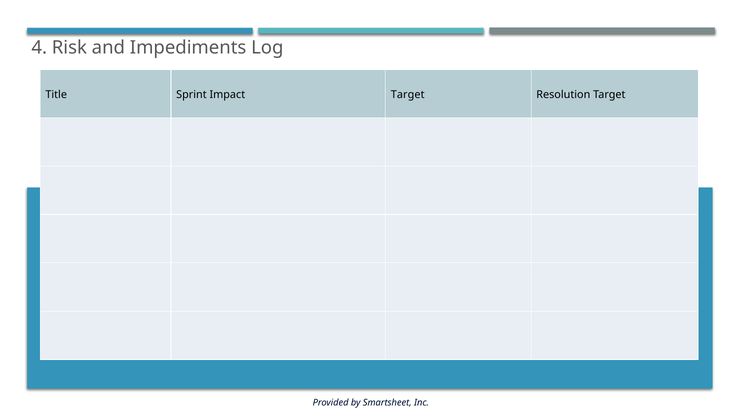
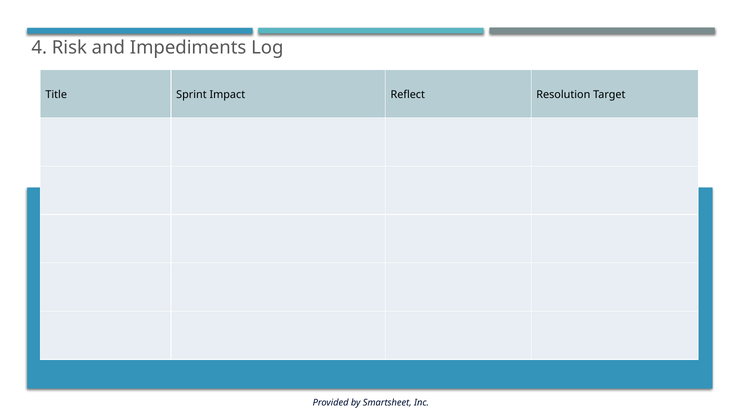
Impact Target: Target -> Reflect
